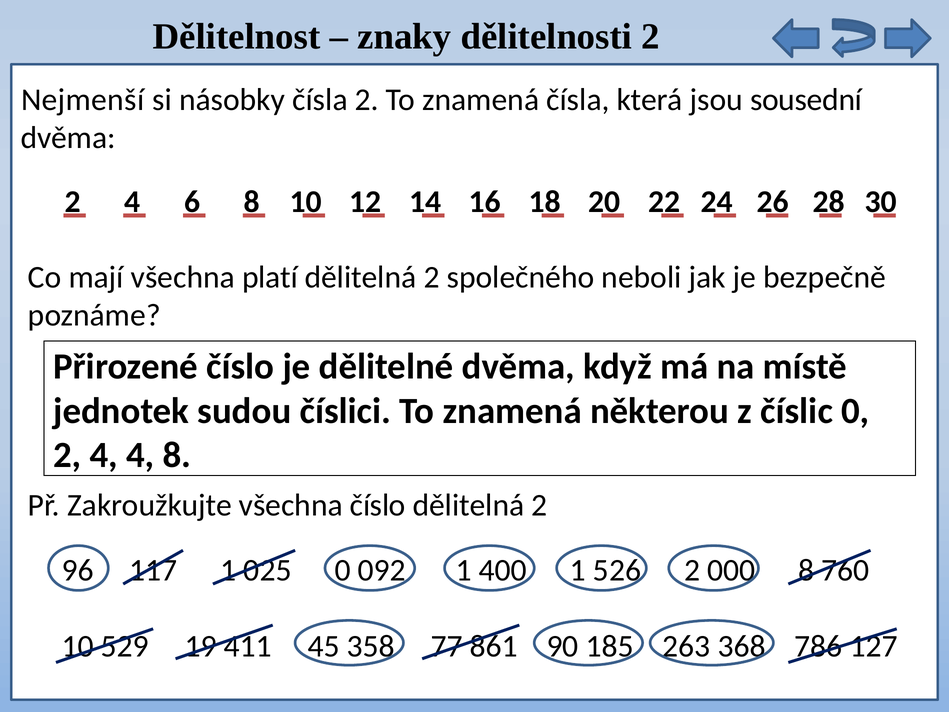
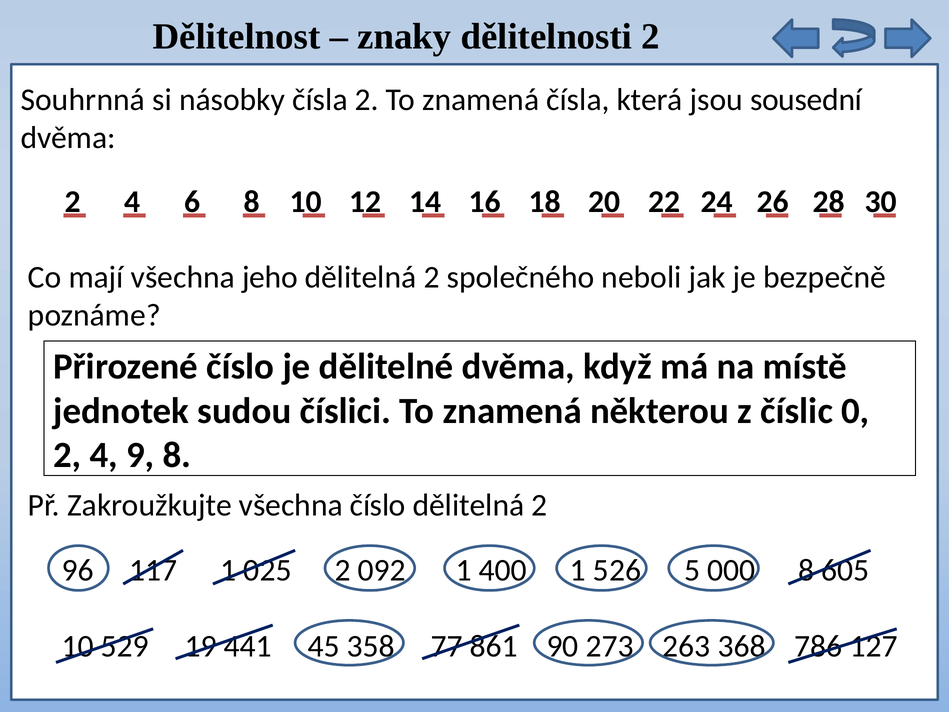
Nejmenší: Nejmenší -> Souhrnná
platí: platí -> jeho
4 4: 4 -> 9
025 0: 0 -> 2
526 2: 2 -> 5
760: 760 -> 605
411: 411 -> 441
185: 185 -> 273
